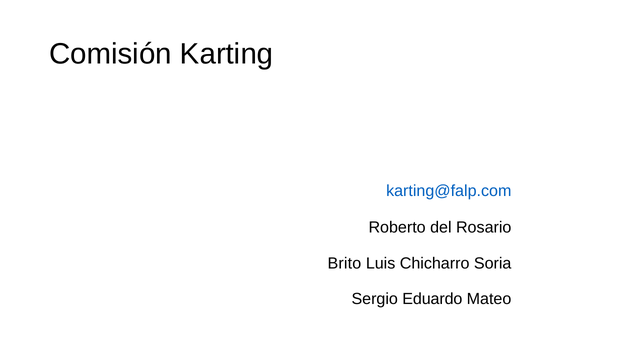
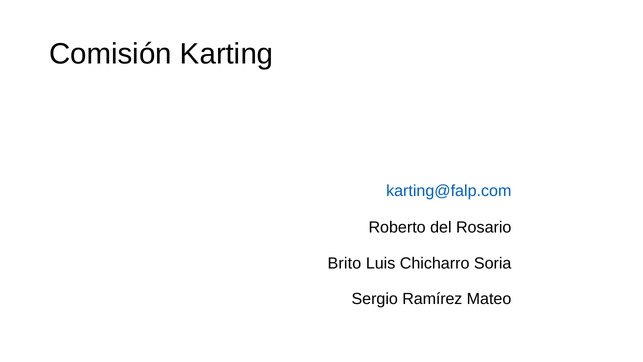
Eduardo: Eduardo -> Ramírez
